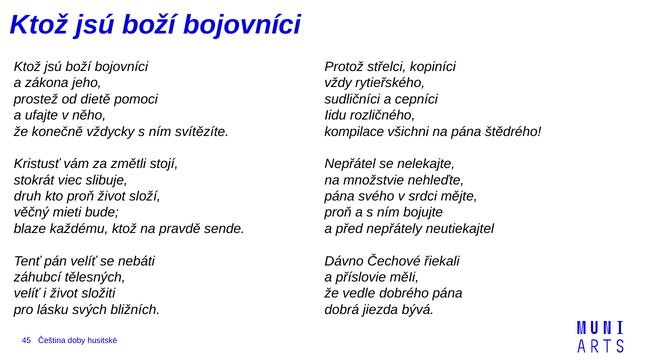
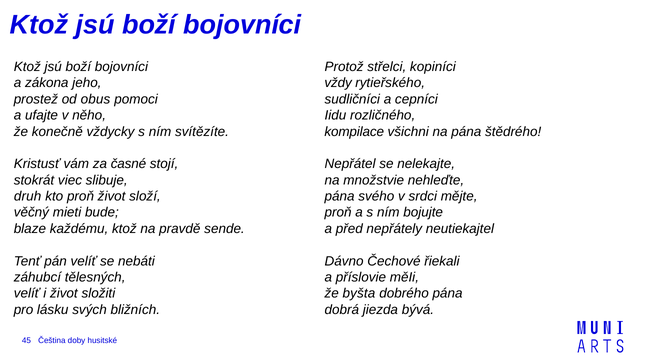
dietě: dietě -> obus
změtli: změtli -> časné
vedle: vedle -> byšta
